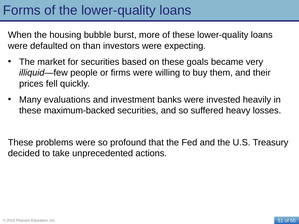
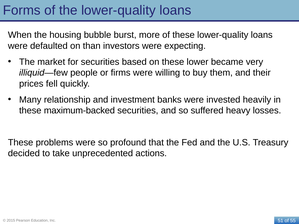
goals: goals -> lower
evaluations: evaluations -> relationship
